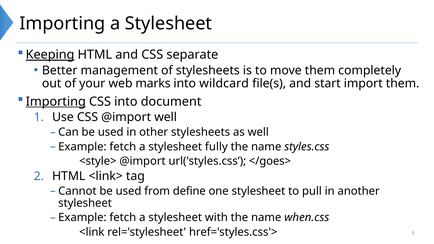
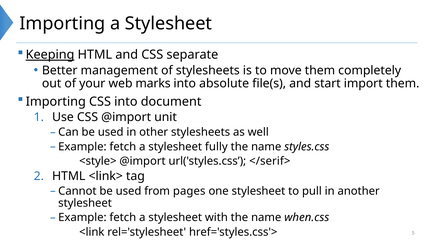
wildcard: wildcard -> absolute
Importing at (56, 102) underline: present -> none
@import well: well -> unit
</goes>: </goes> -> </serif>
define: define -> pages
